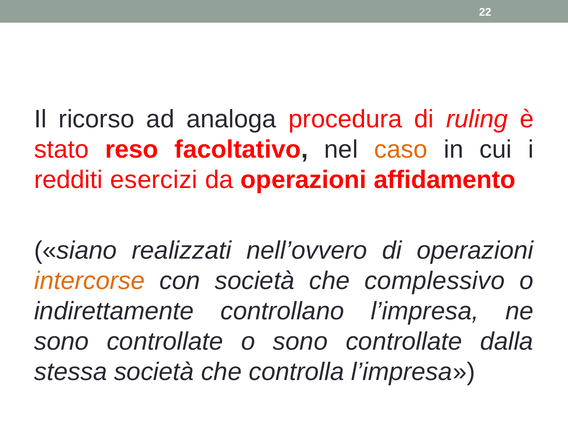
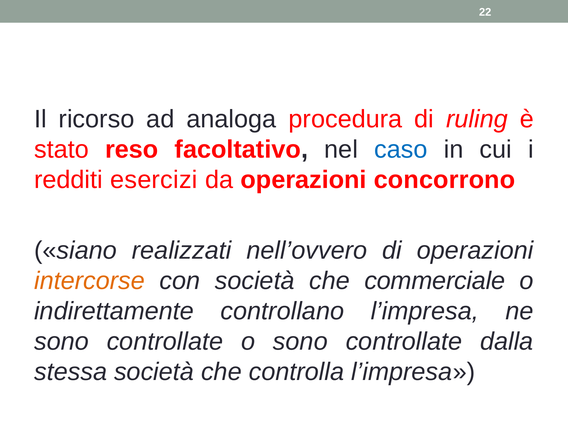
caso colour: orange -> blue
affidamento: affidamento -> concorrono
complessivo: complessivo -> commerciale
